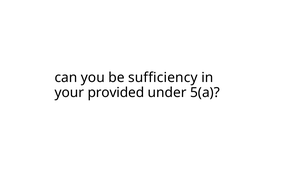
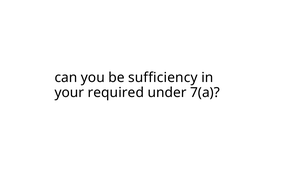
provided: provided -> required
5(a: 5(a -> 7(a
